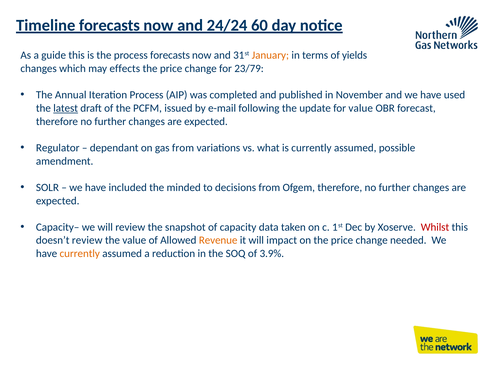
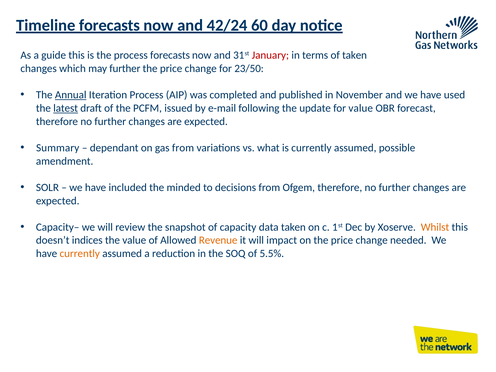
24/24: 24/24 -> 42/24
January colour: orange -> red
of yields: yields -> taken
may effects: effects -> further
23/79: 23/79 -> 23/50
Annual underline: none -> present
Regulator: Regulator -> Summary
Whilst colour: red -> orange
doesn’t review: review -> indices
3.9%: 3.9% -> 5.5%
